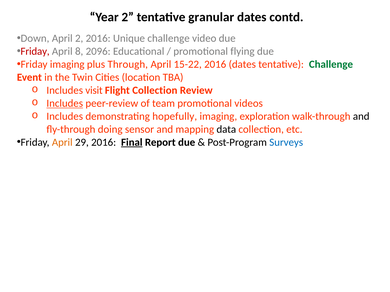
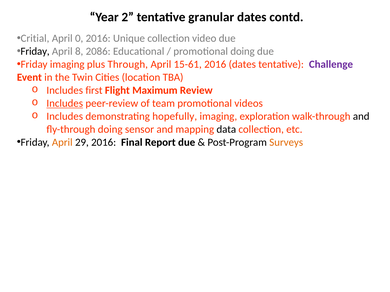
Down: Down -> Critial
April 2: 2 -> 0
Unique challenge: challenge -> collection
Friday at (35, 51) colour: red -> black
2096: 2096 -> 2086
promotional flying: flying -> doing
15-22: 15-22 -> 15-61
Challenge at (331, 64) colour: green -> purple
visit: visit -> first
Flight Collection: Collection -> Maximum
Final underline: present -> none
Surveys colour: blue -> orange
